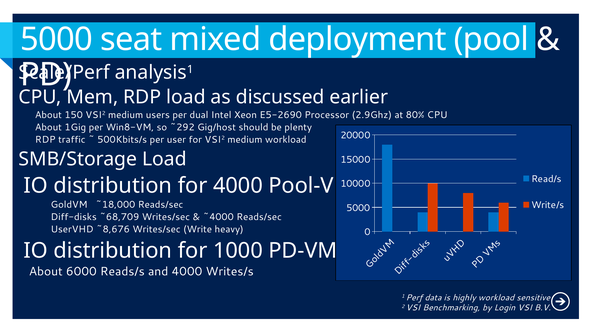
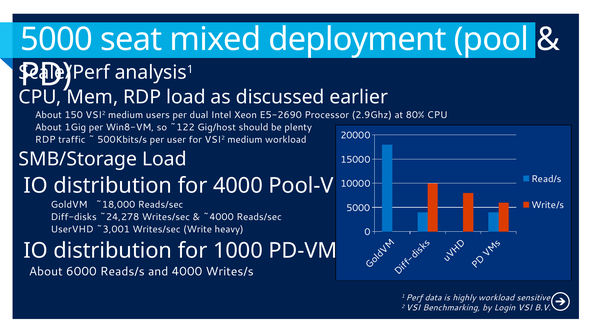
~292: ~292 -> ~122
~68,709: ~68,709 -> ~24,278
~8,676: ~8,676 -> ~3,001
